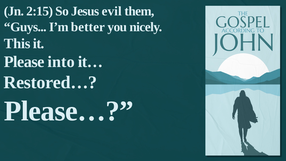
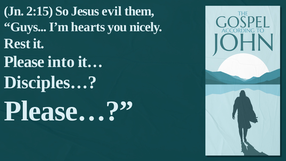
better: better -> hearts
This: This -> Rest
Restored…: Restored… -> Disciples…
